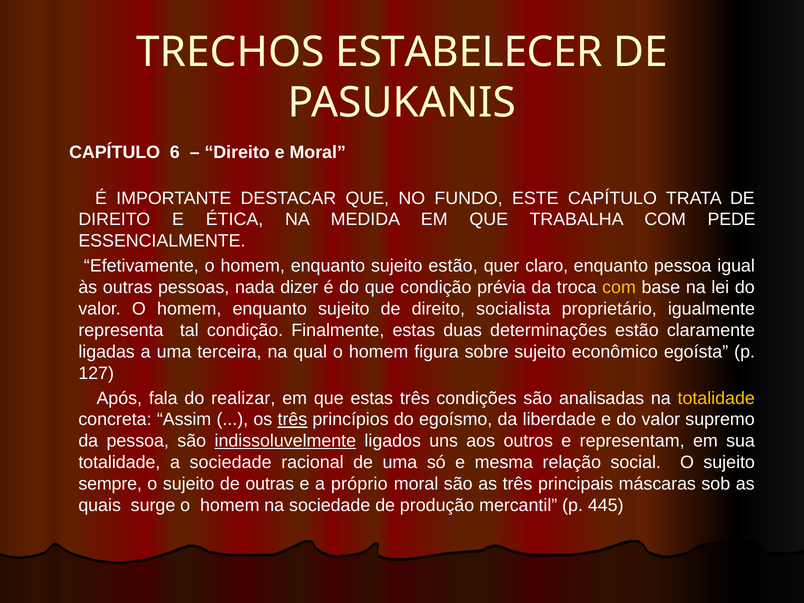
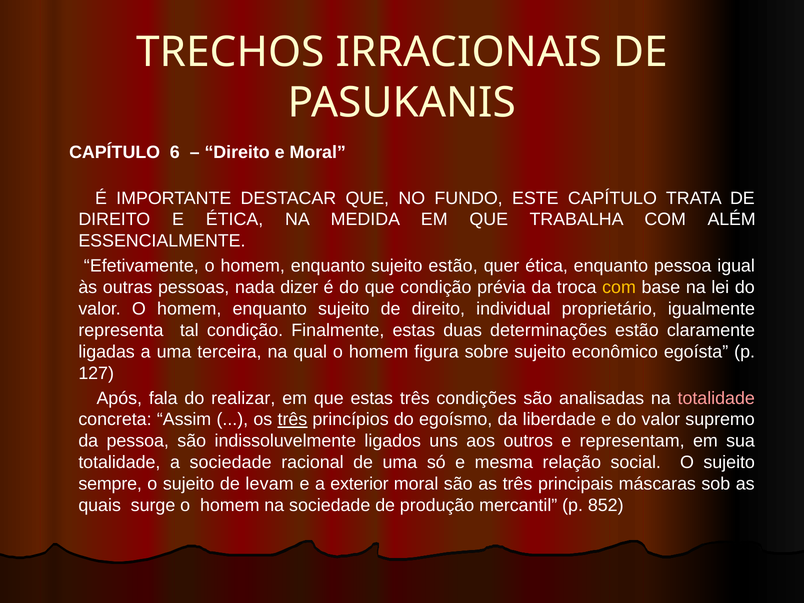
ESTABELECER: ESTABELECER -> IRRACIONAIS
PEDE: PEDE -> ALÉM
quer claro: claro -> ética
socialista: socialista -> individual
totalidade at (716, 398) colour: yellow -> pink
indissoluvelmente underline: present -> none
de outras: outras -> levam
próprio: próprio -> exterior
445: 445 -> 852
